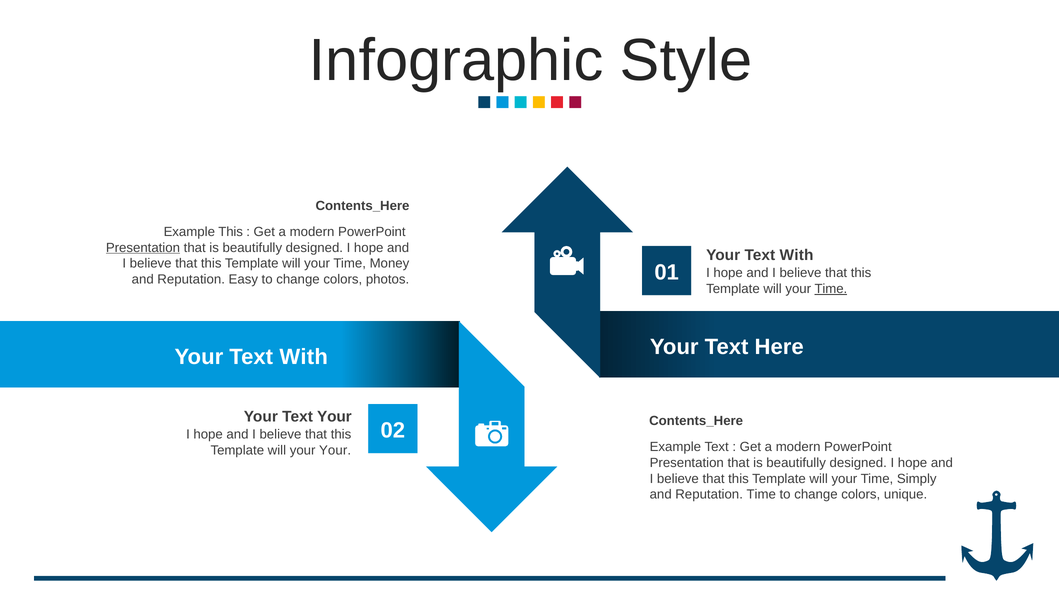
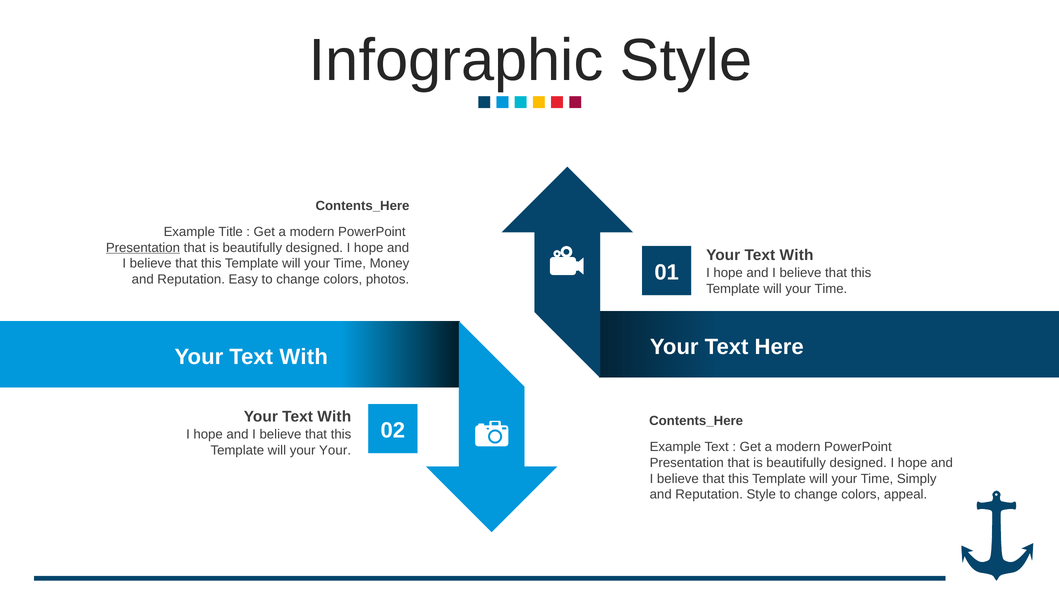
Example This: This -> Title
Time at (831, 289) underline: present -> none
Your at (334, 416): Your -> With
Reputation Time: Time -> Style
unique: unique -> appeal
